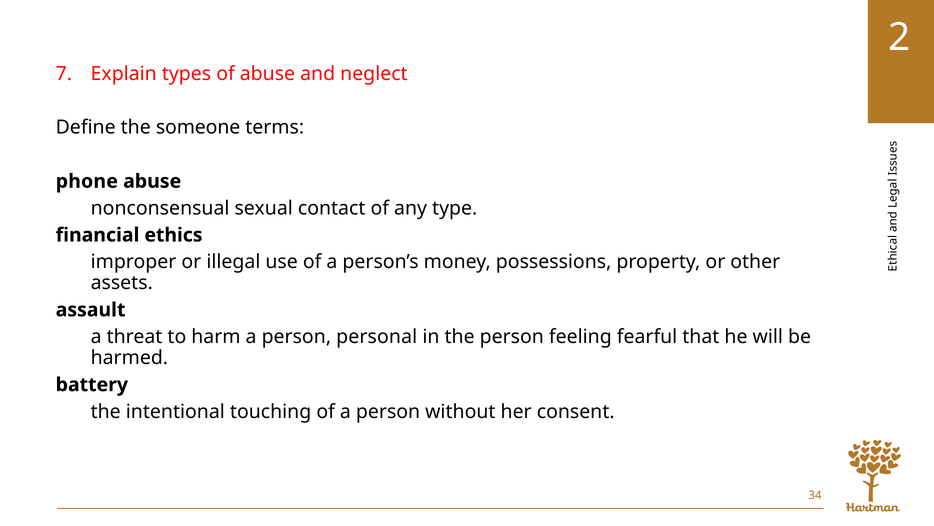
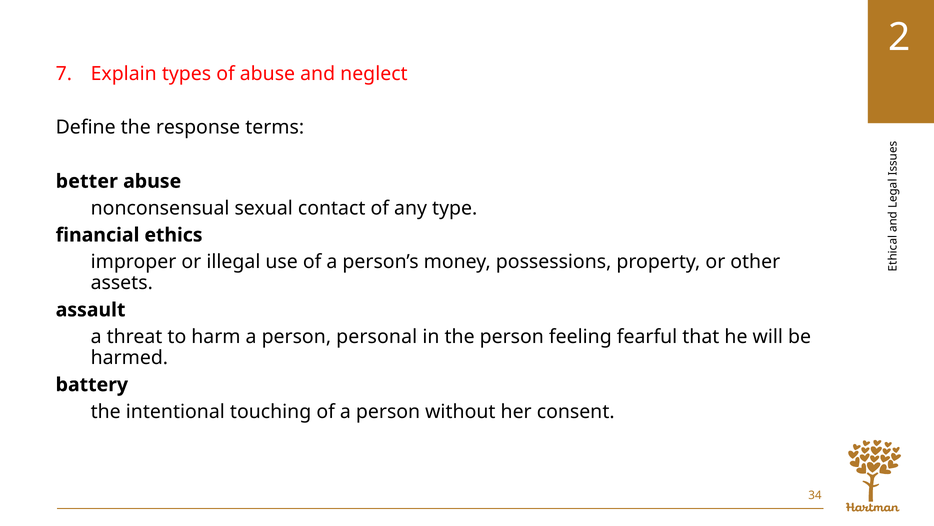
someone: someone -> response
phone: phone -> better
